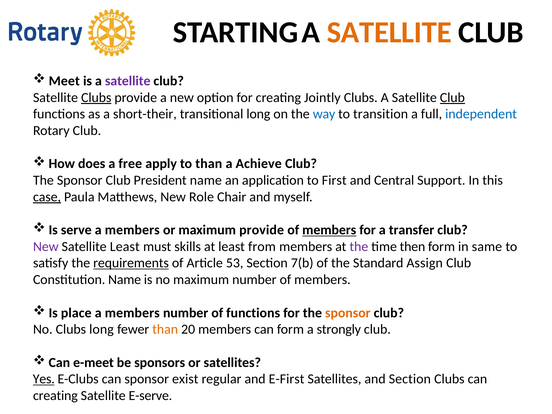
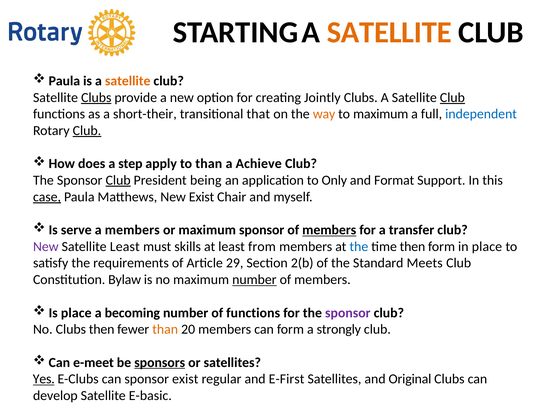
Meet at (64, 81): Meet -> Paula
satellite at (128, 81) colour: purple -> orange
transitional long: long -> that
way colour: blue -> orange
to transition: transition -> maximum
Club at (87, 131) underline: none -> present
free: free -> step
Club at (118, 180) underline: none -> present
President name: name -> being
First: First -> Only
Central: Central -> Format
New Role: Role -> Exist
maximum provide: provide -> sponsor
the at (359, 247) colour: purple -> blue
in same: same -> place
requirements underline: present -> none
53: 53 -> 29
7(b: 7(b -> 2(b
Assign: Assign -> Meets
Constitution Name: Name -> Bylaw
number at (254, 280) underline: none -> present
members at (132, 313): members -> becoming
sponsor at (348, 313) colour: orange -> purple
Clubs long: long -> then
sponsors underline: none -> present
and Section: Section -> Original
creating at (55, 396): creating -> develop
E-serve: E-serve -> E-basic
